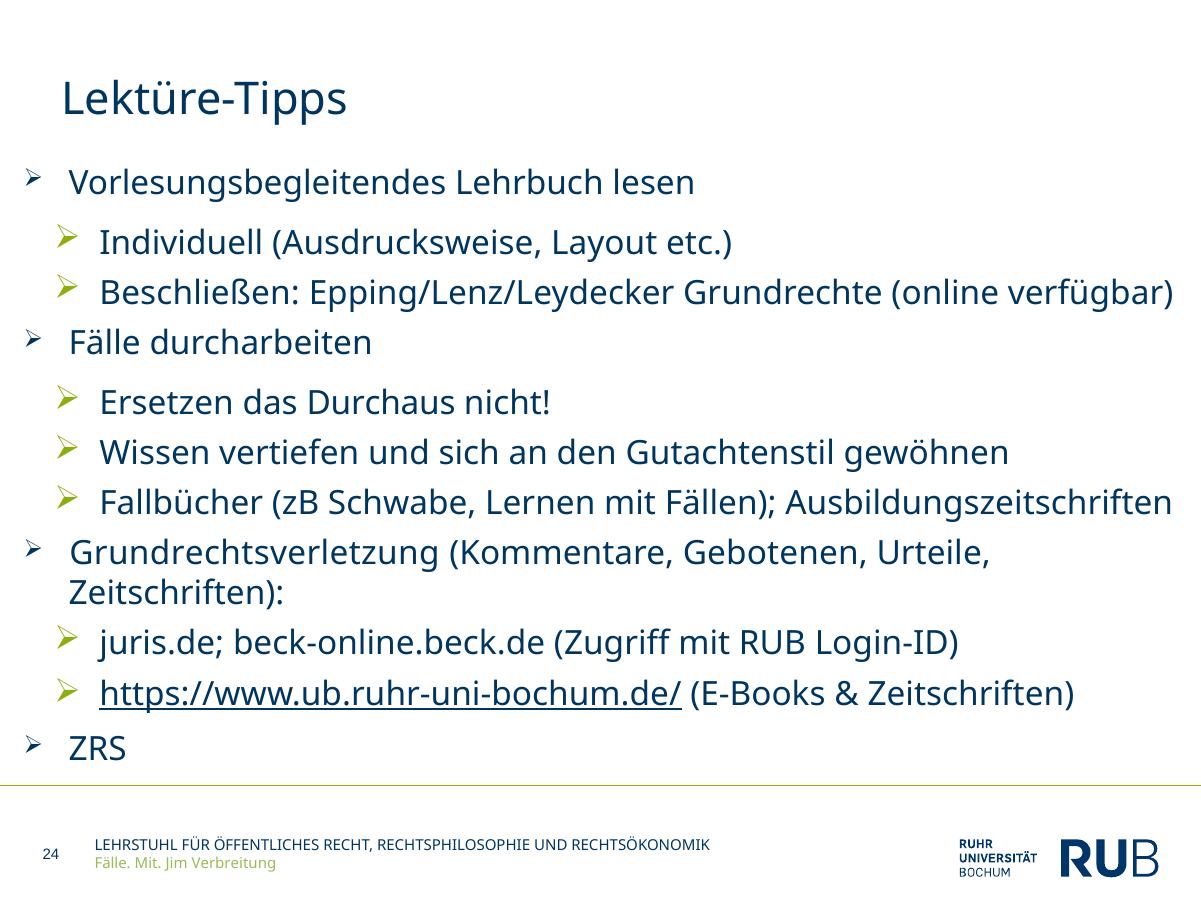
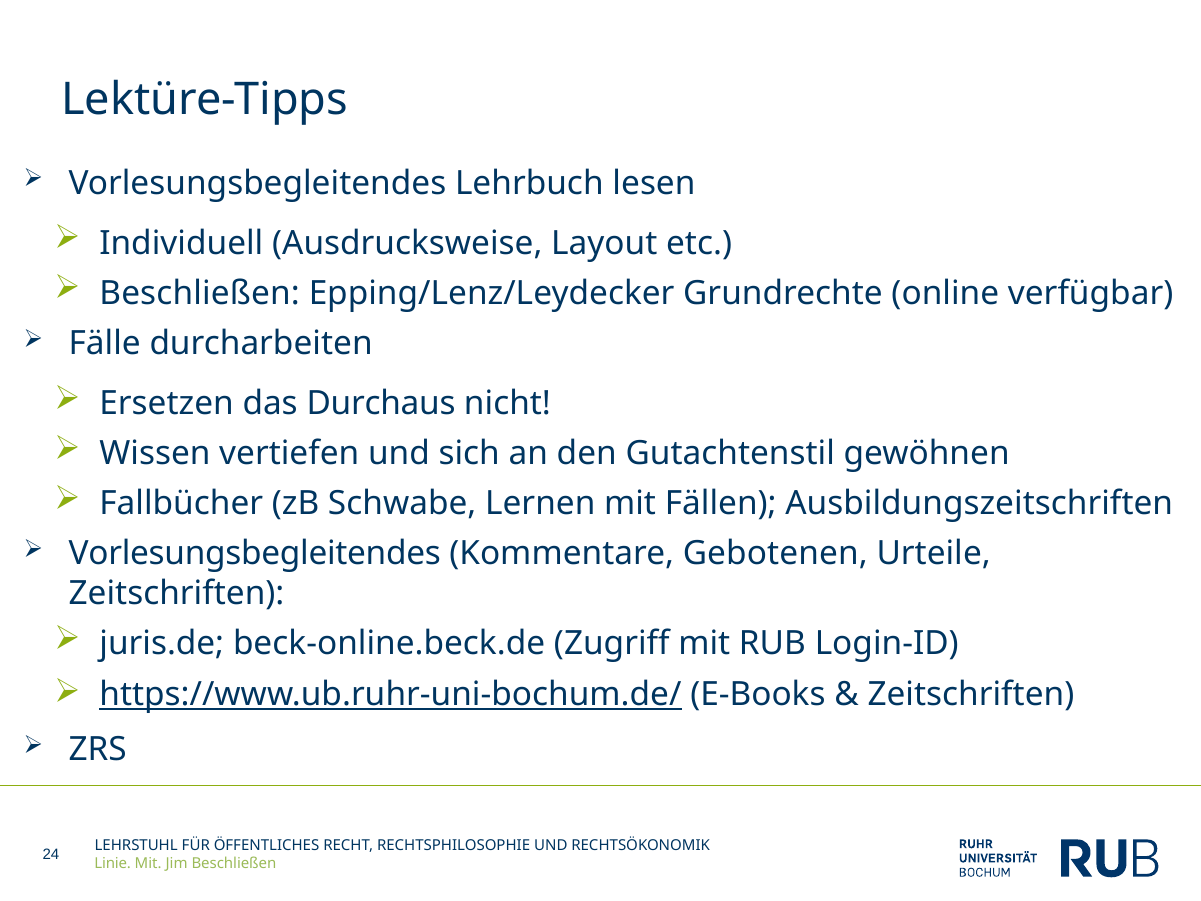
Grundrechtsverletzung at (254, 554): Grundrechtsverletzung -> Vorlesungsbegleitendes
Fälle at (113, 863): Fälle -> Linie
Jim Verbreitung: Verbreitung -> Beschließen
